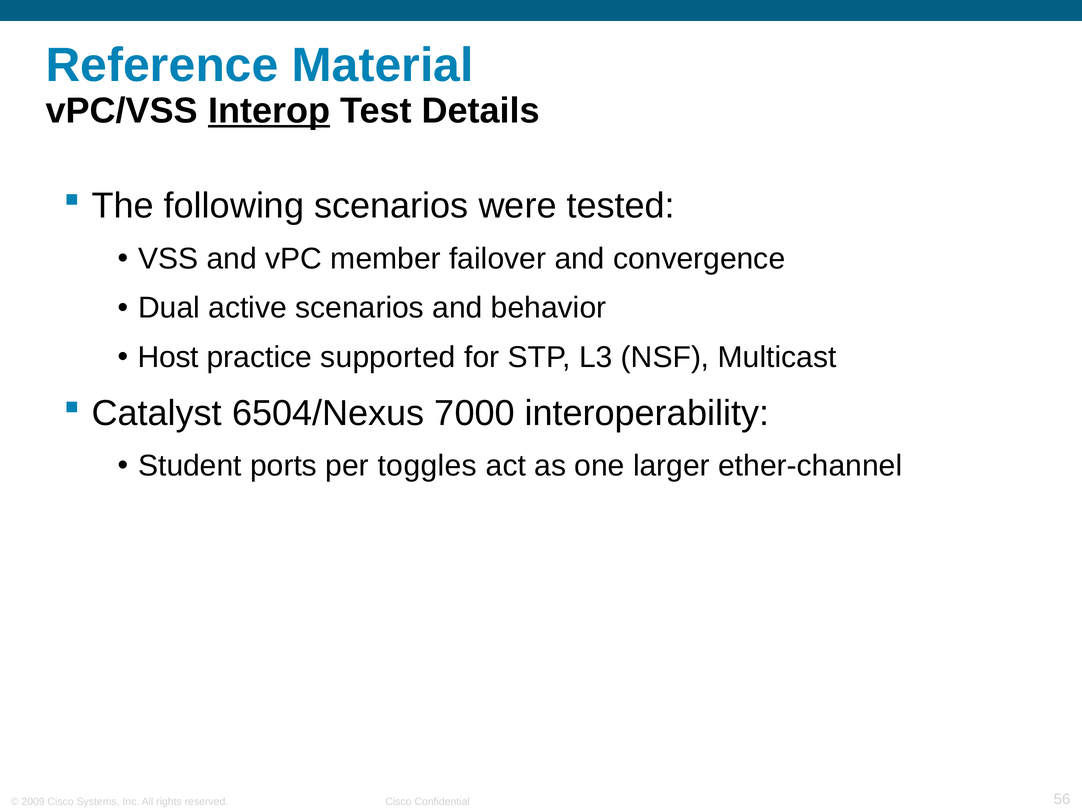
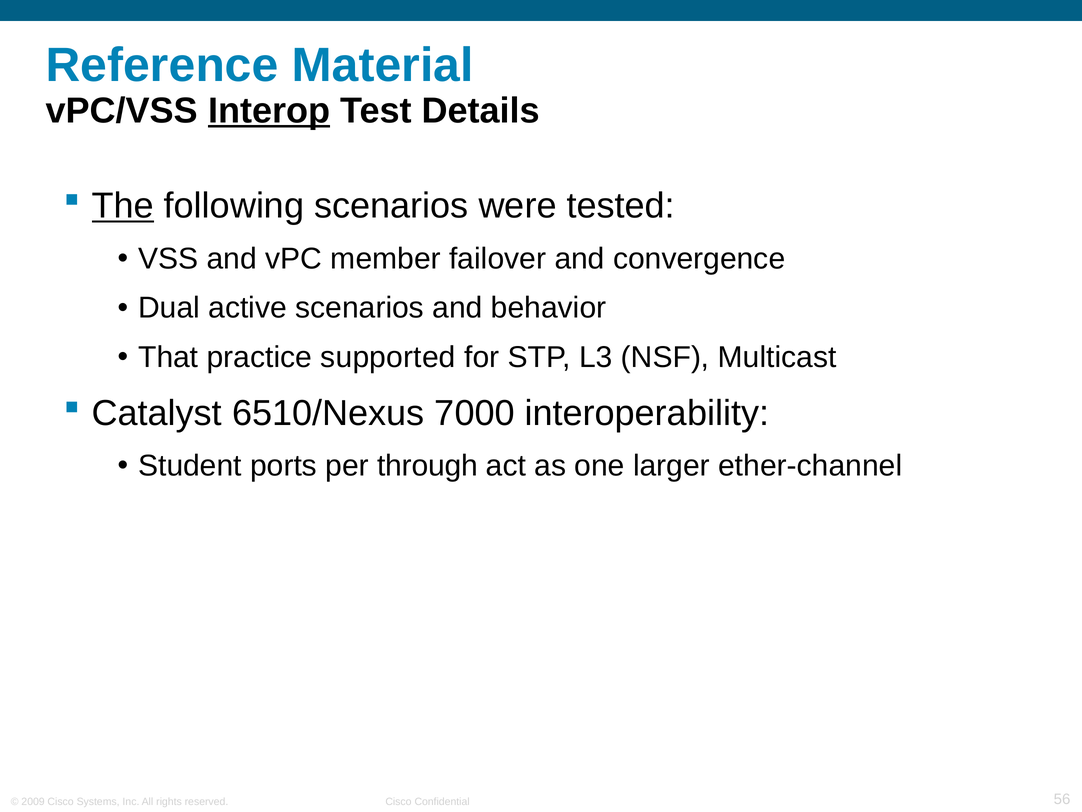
The underline: none -> present
Host: Host -> That
6504/Nexus: 6504/Nexus -> 6510/Nexus
toggles: toggles -> through
